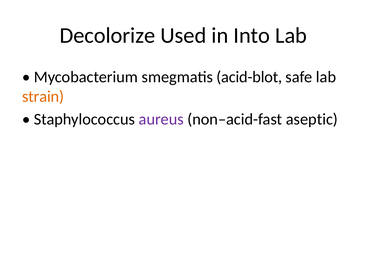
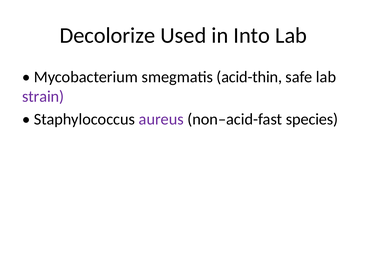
acid-blot: acid-blot -> acid-thin
strain colour: orange -> purple
aseptic: aseptic -> species
